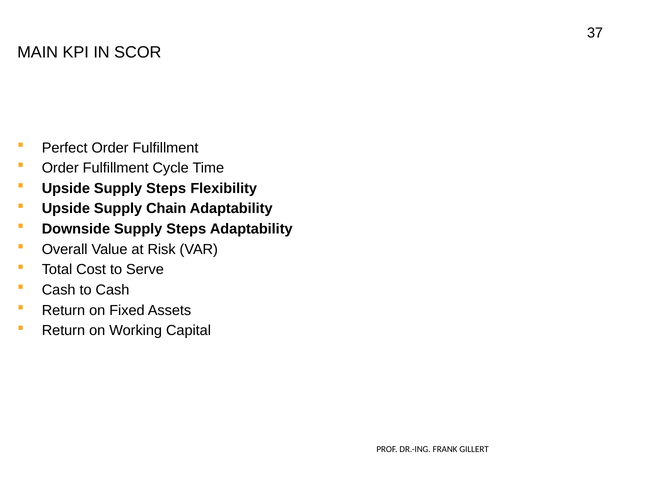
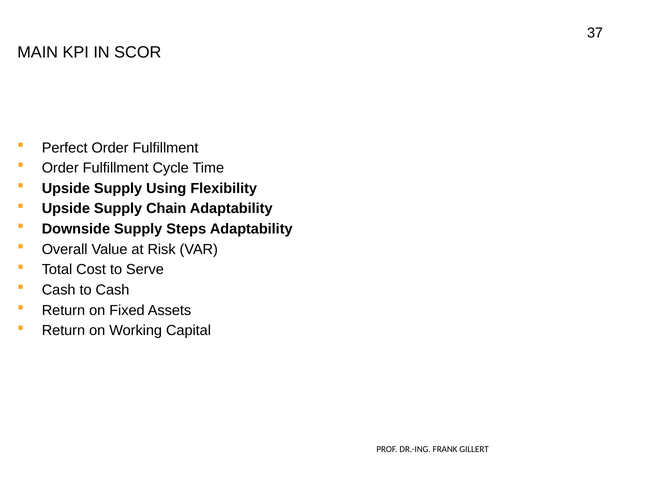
Upside Supply Steps: Steps -> Using
